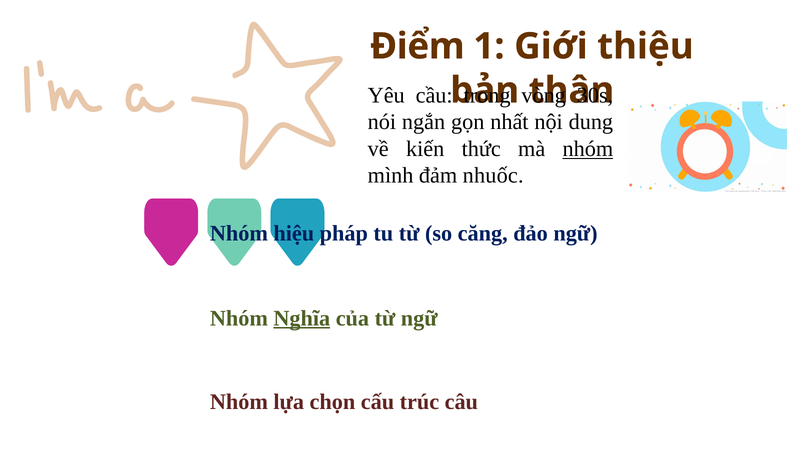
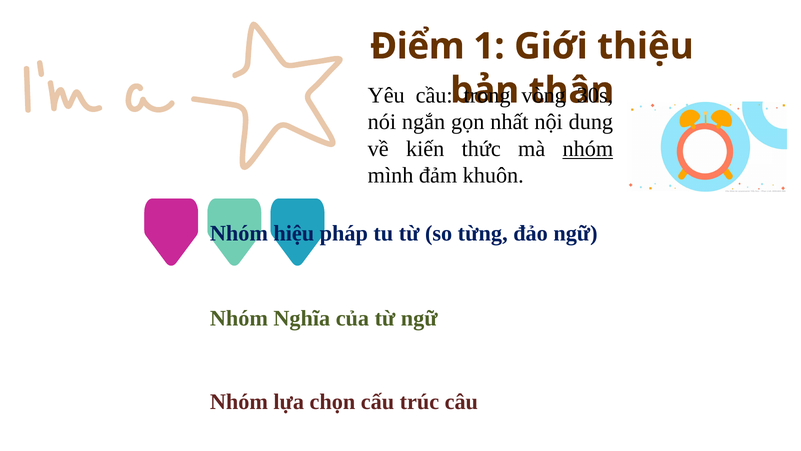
nhuốc: nhuốc -> khuôn
căng: căng -> từng
Nghĩa underline: present -> none
